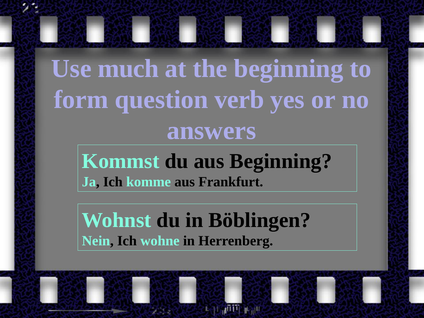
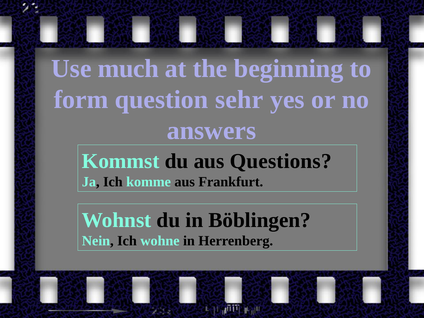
verb: verb -> sehr
aus Beginning: Beginning -> Questions
